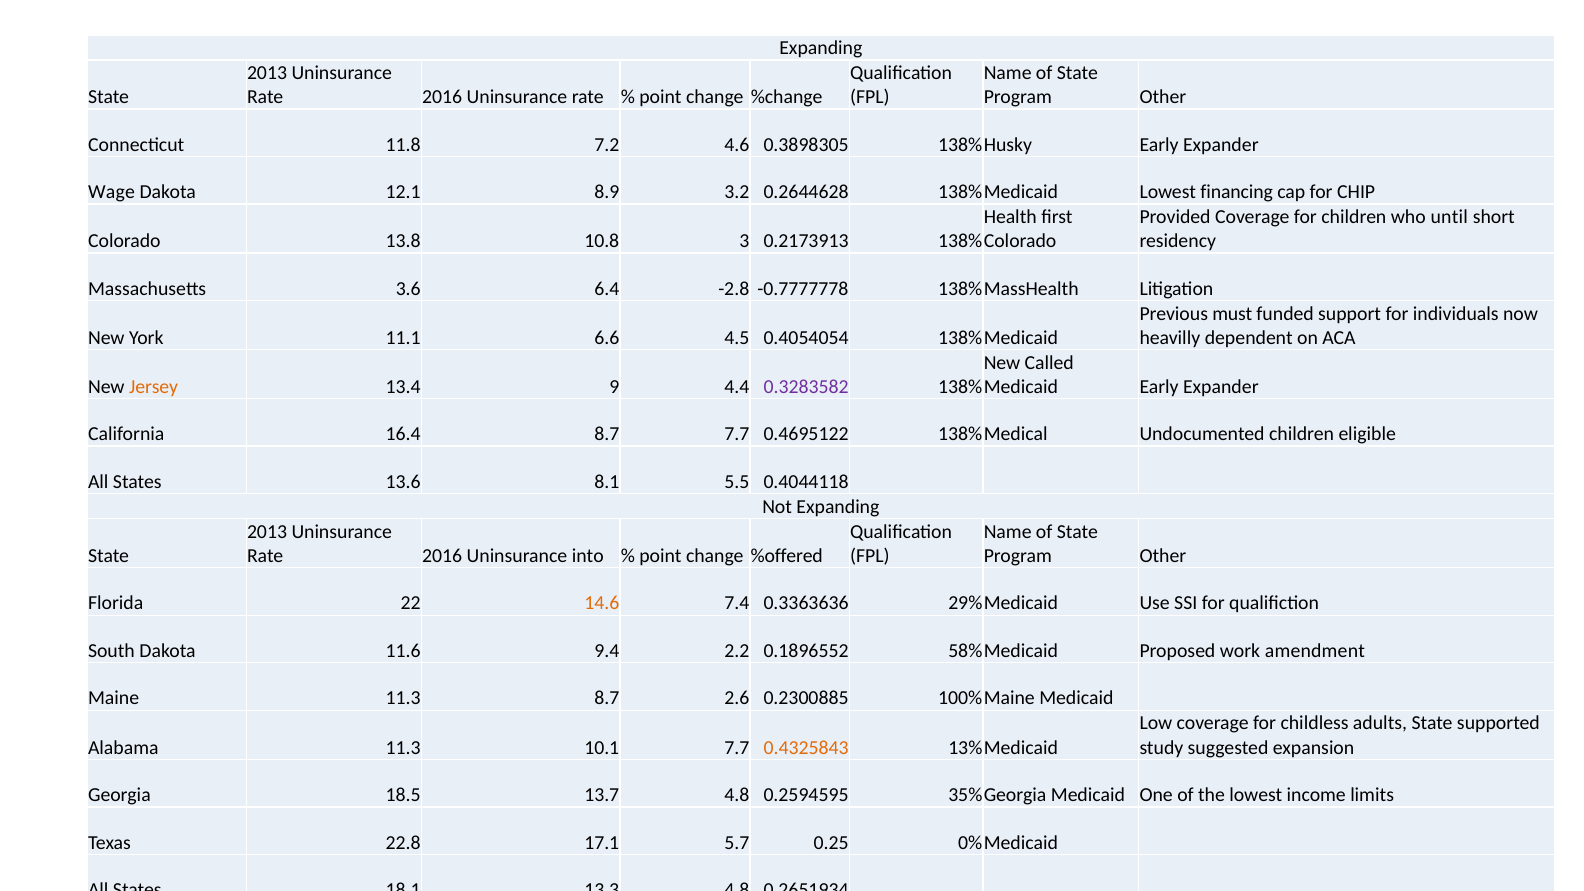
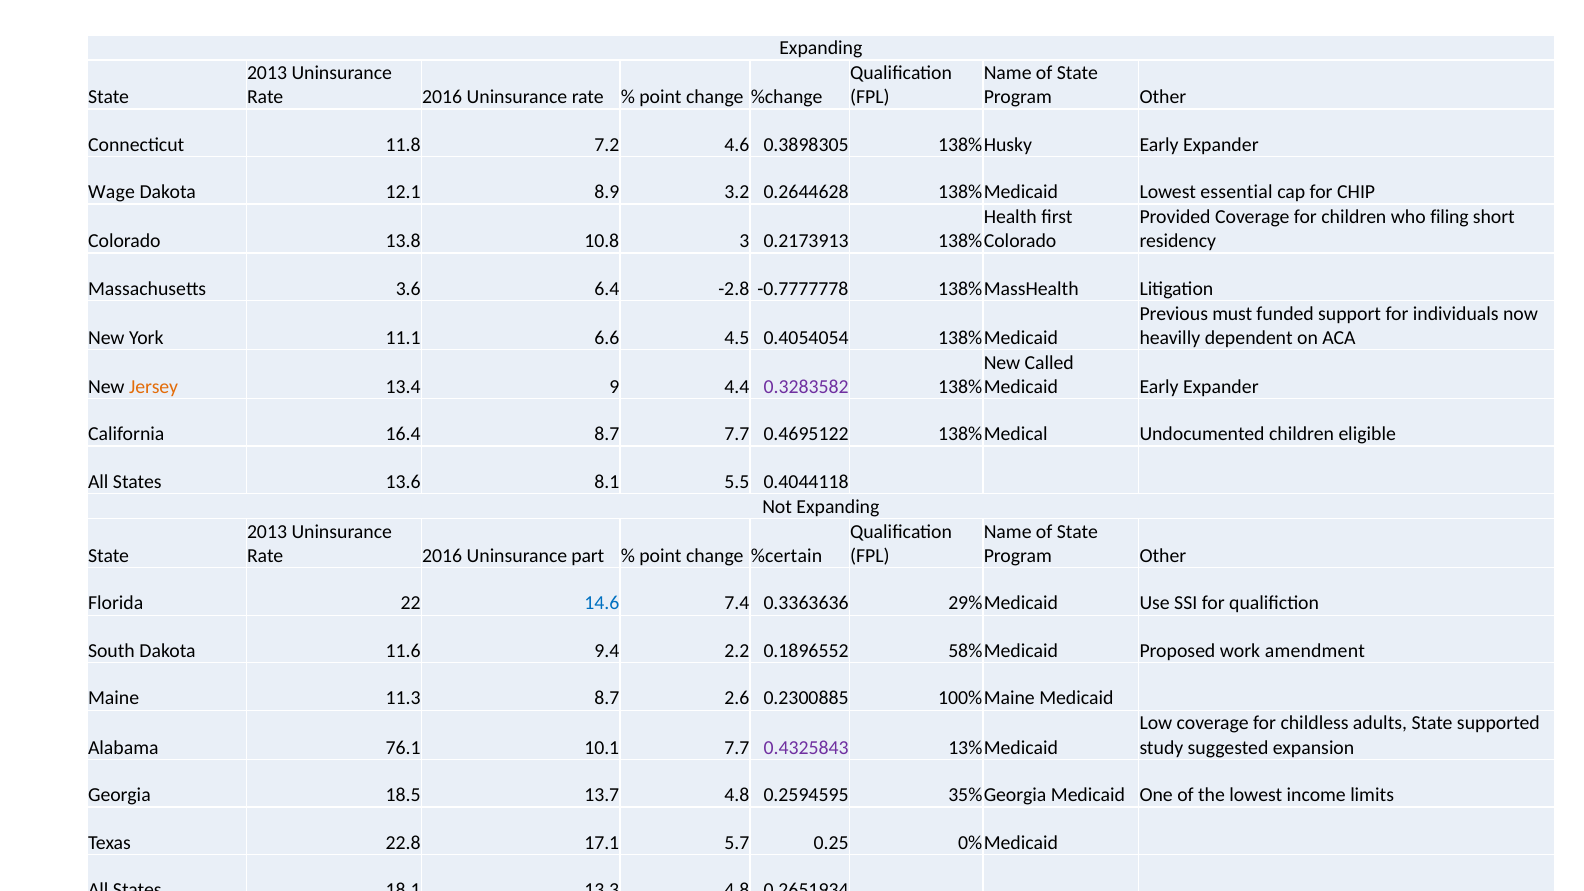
financing: financing -> essential
until: until -> filing
into: into -> part
%offered: %offered -> %certain
14.6 colour: orange -> blue
Alabama 11.3: 11.3 -> 76.1
0.4325843 colour: orange -> purple
